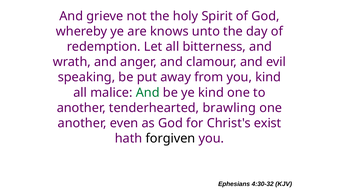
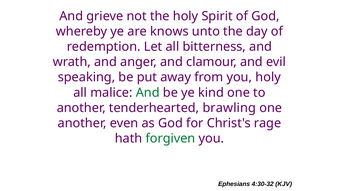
you kind: kind -> holy
exist: exist -> rage
forgiven colour: black -> green
